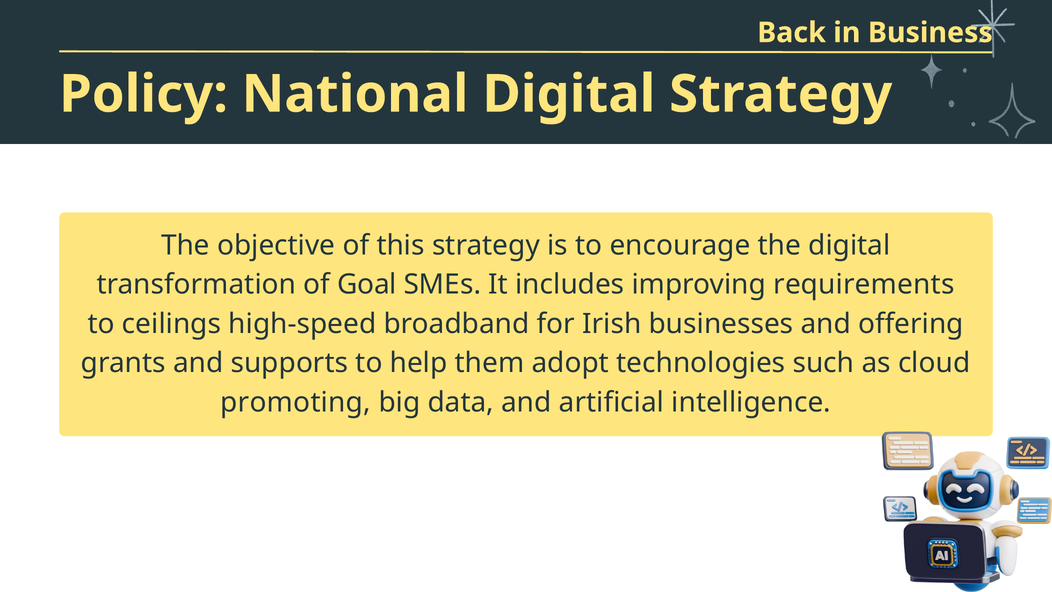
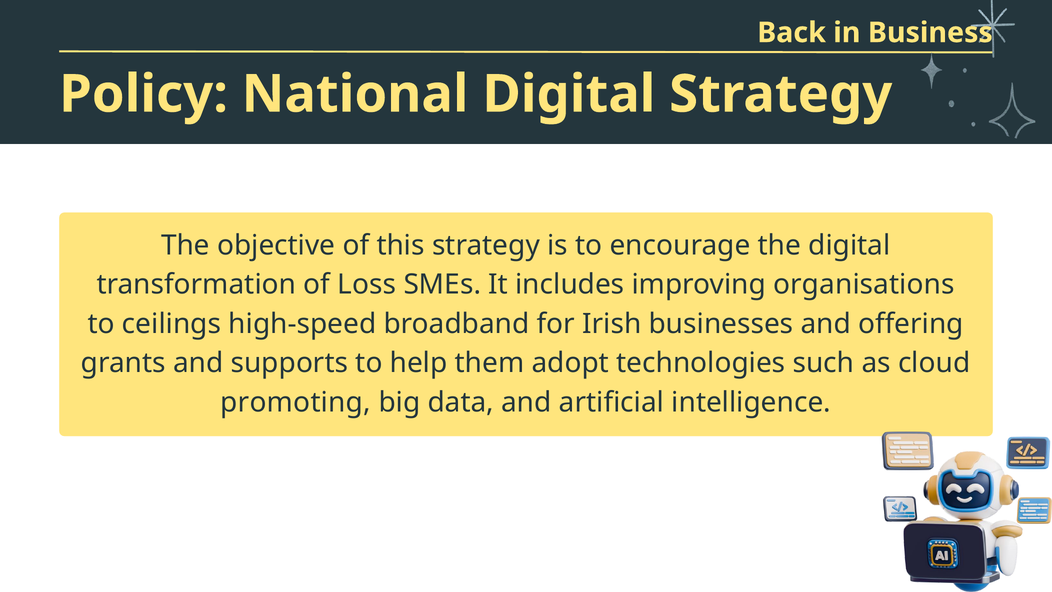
Goal: Goal -> Loss
requirements: requirements -> organisations
